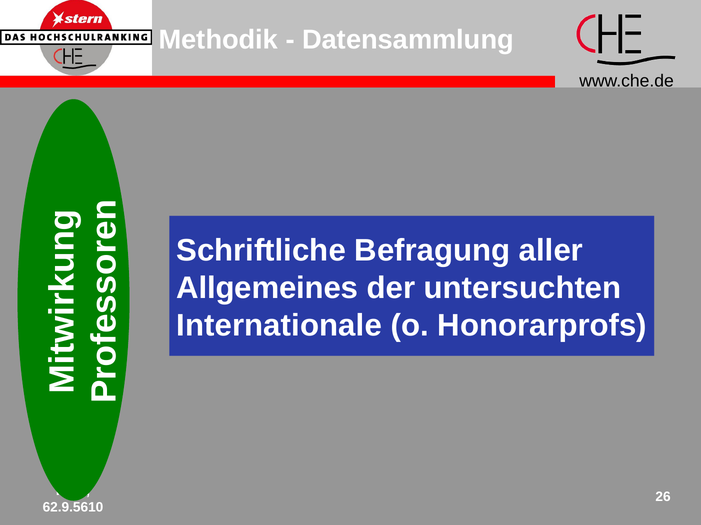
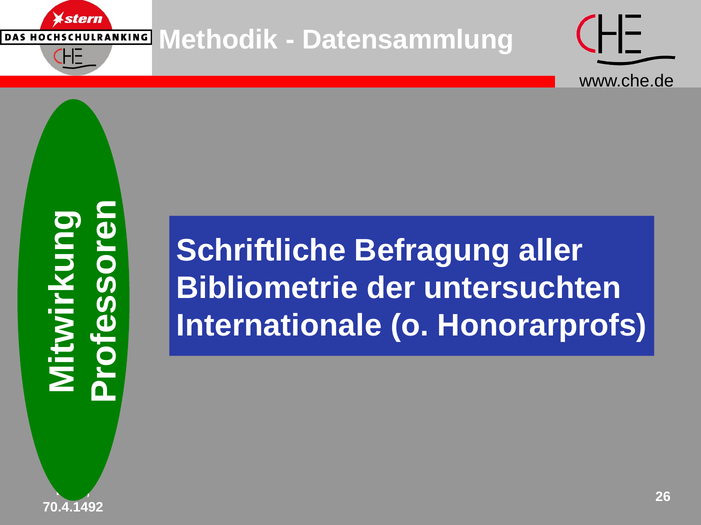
Allgemeines: Allgemeines -> Bibliometrie
62.9.5610: 62.9.5610 -> 70.4.1492
